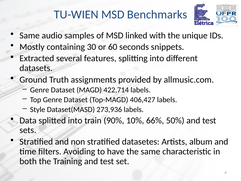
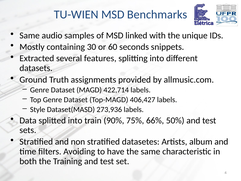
10%: 10% -> 75%
